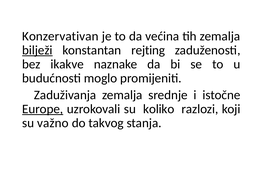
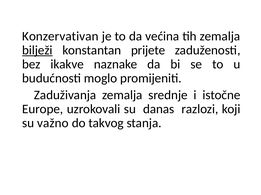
rejting: rejting -> prijete
Europe underline: present -> none
koliko: koliko -> danas
